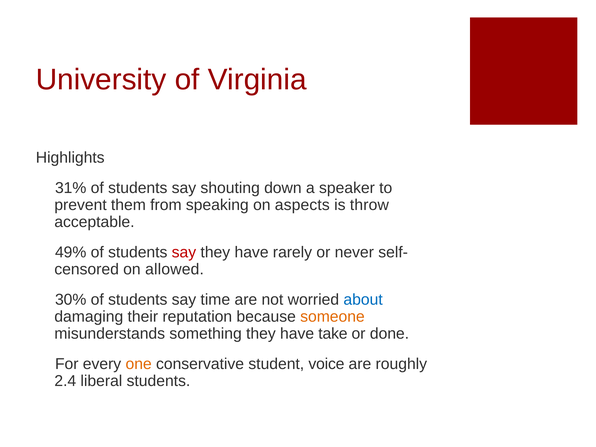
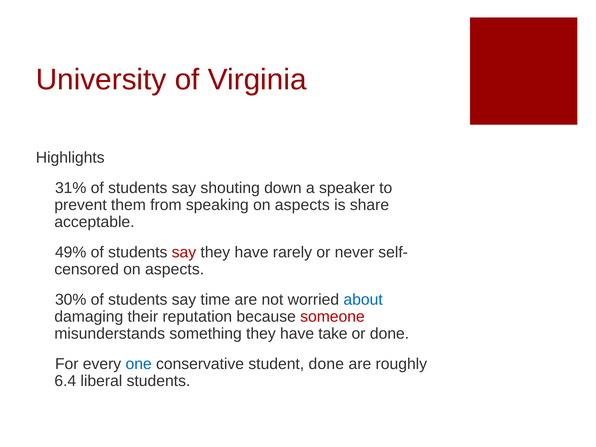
throw: throw -> share
allowed at (175, 269): allowed -> aspects
someone colour: orange -> red
one colour: orange -> blue
student voice: voice -> done
2.4: 2.4 -> 6.4
